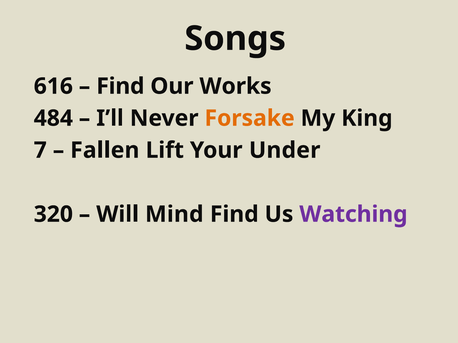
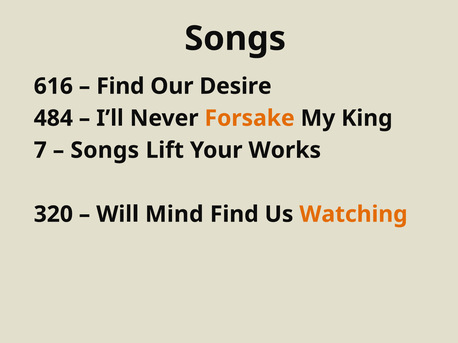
Works: Works -> Desire
Fallen at (105, 150): Fallen -> Songs
Under: Under -> Works
Watching colour: purple -> orange
